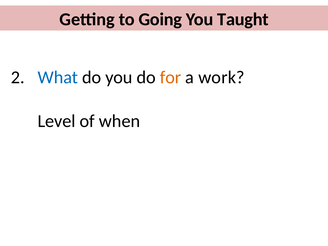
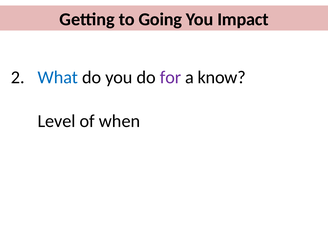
Taught: Taught -> Impact
for colour: orange -> purple
work: work -> know
